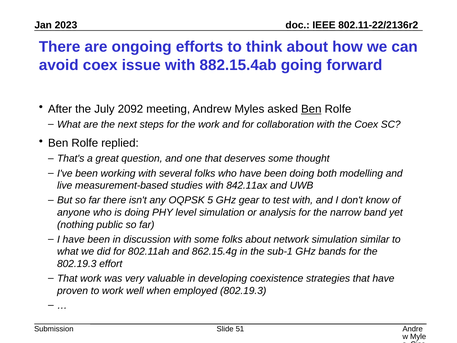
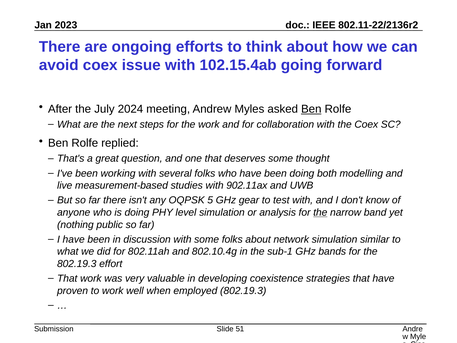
882.15.4ab: 882.15.4ab -> 102.15.4ab
2092: 2092 -> 2024
842.11ax: 842.11ax -> 902.11ax
the at (320, 212) underline: none -> present
862.15.4g: 862.15.4g -> 802.10.4g
